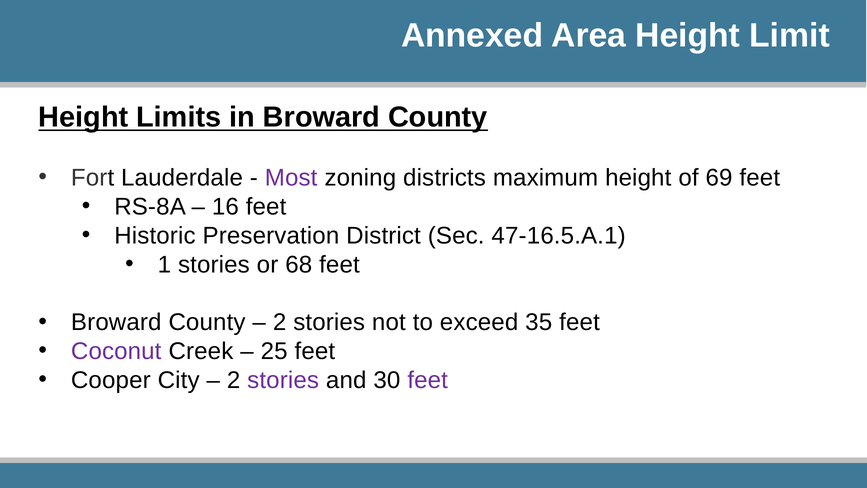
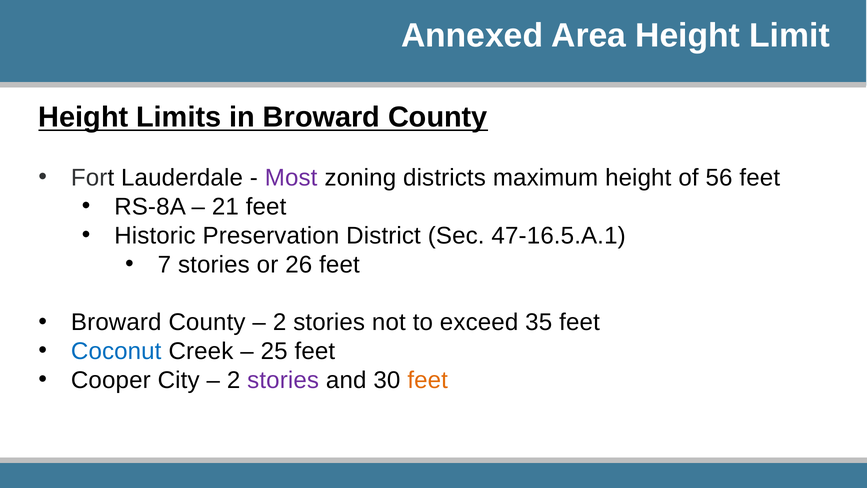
69: 69 -> 56
16: 16 -> 21
1: 1 -> 7
68: 68 -> 26
Coconut colour: purple -> blue
feet at (428, 380) colour: purple -> orange
